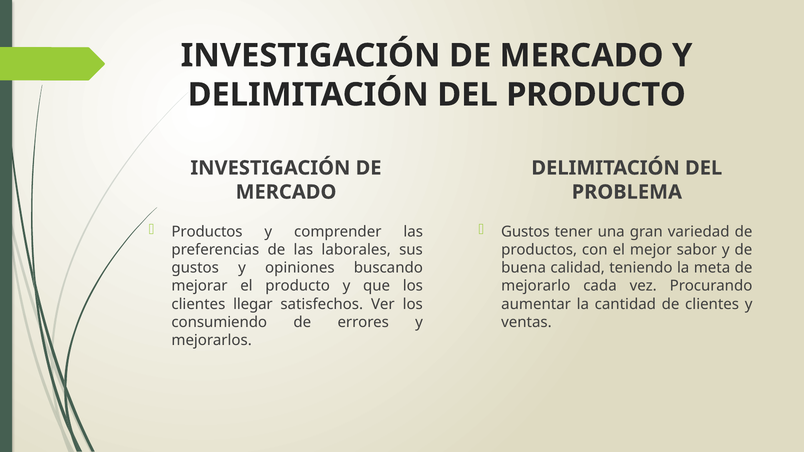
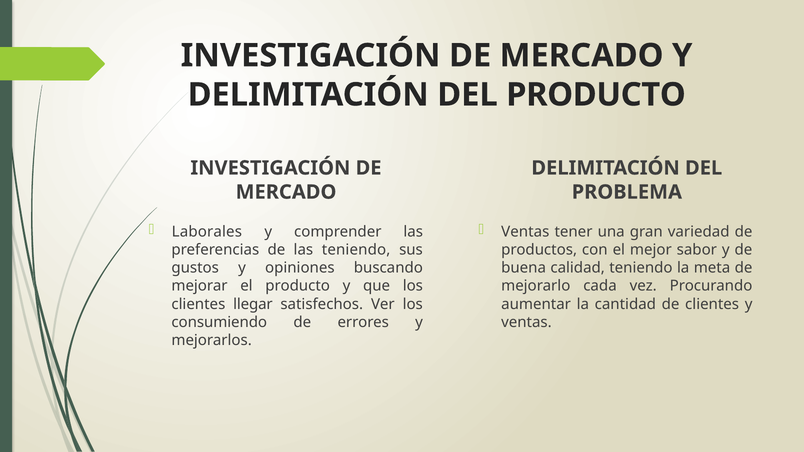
Productos at (207, 232): Productos -> Laborales
Gustos at (525, 232): Gustos -> Ventas
las laborales: laborales -> teniendo
